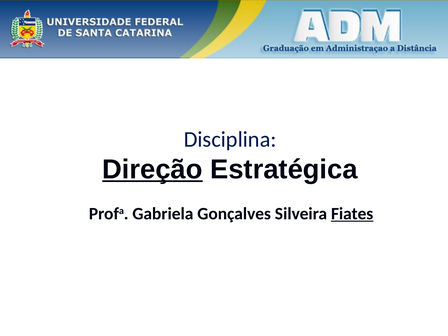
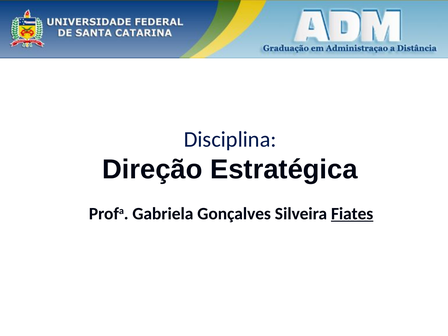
Direção underline: present -> none
